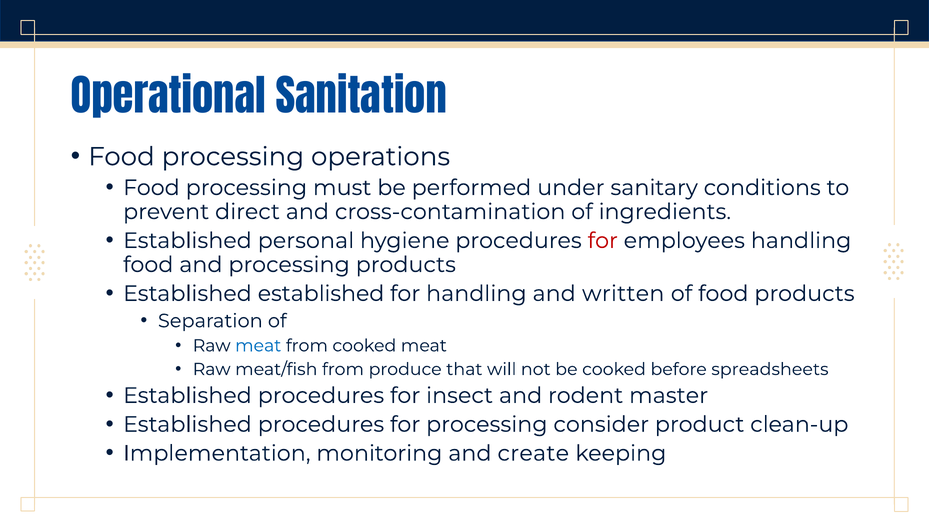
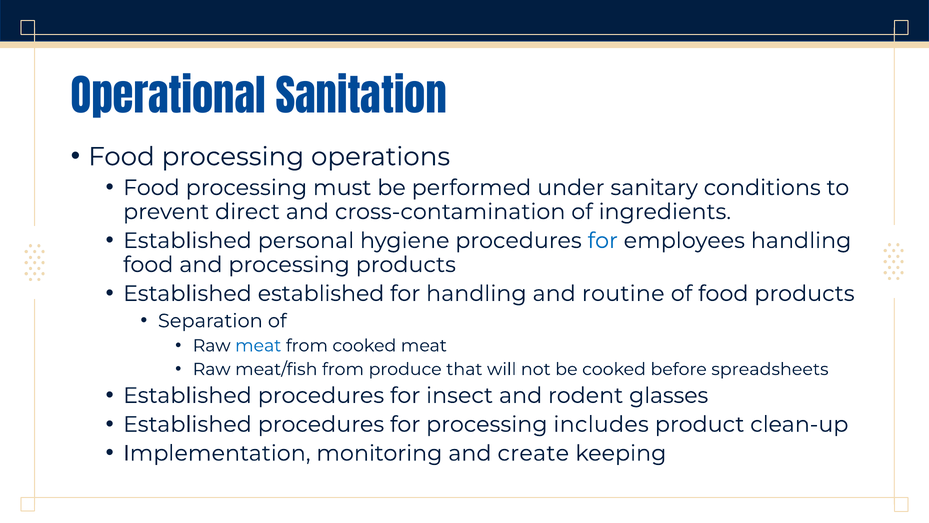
for at (603, 240) colour: red -> blue
written: written -> routine
master: master -> glasses
consider: consider -> includes
